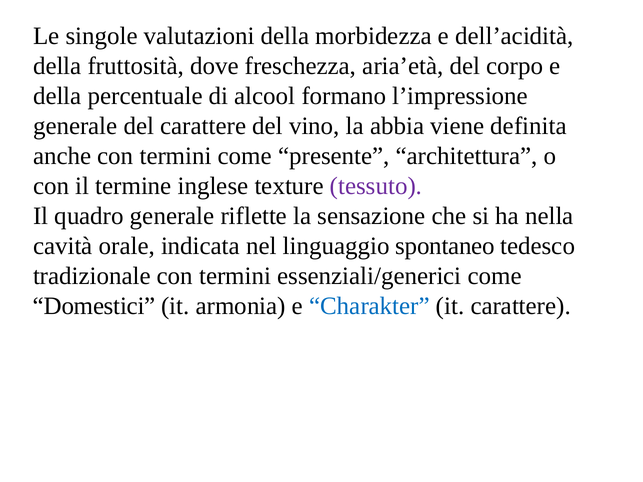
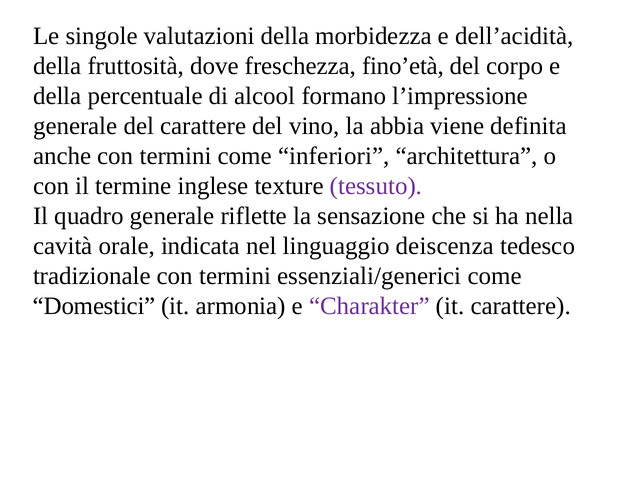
aria’età: aria’età -> fino’età
presente: presente -> inferiori
spontaneo: spontaneo -> deiscenza
Charakter colour: blue -> purple
